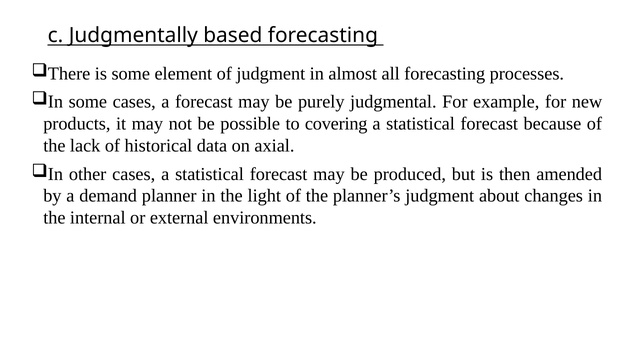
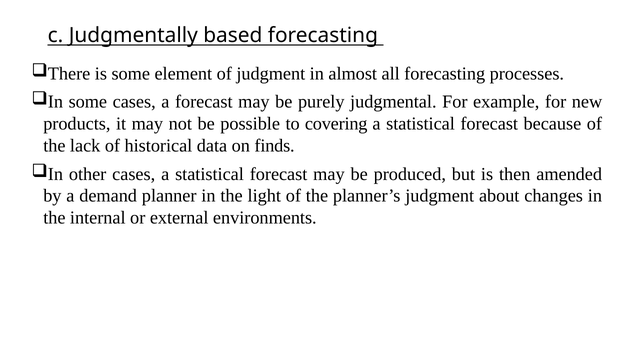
axial: axial -> finds
